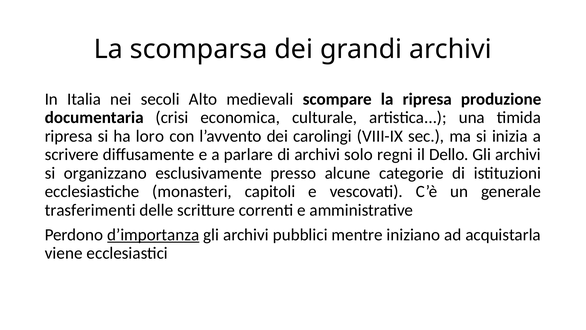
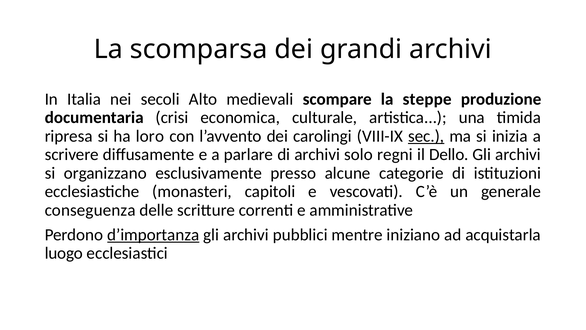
la ripresa: ripresa -> steppe
sec underline: none -> present
trasferimenti: trasferimenti -> conseguenza
viene: viene -> luogo
